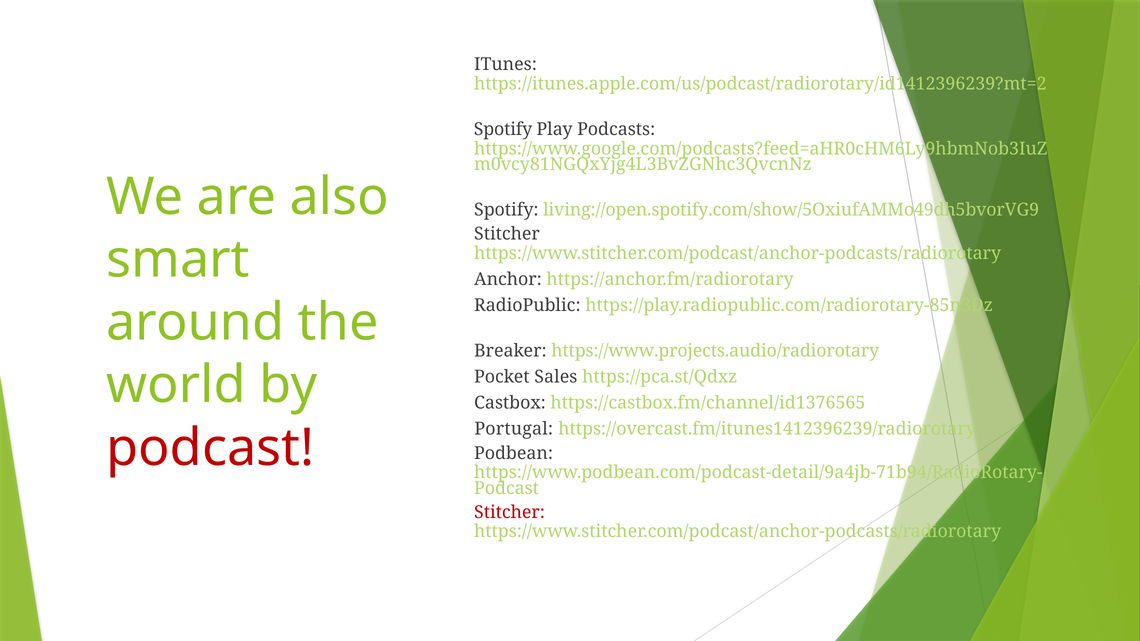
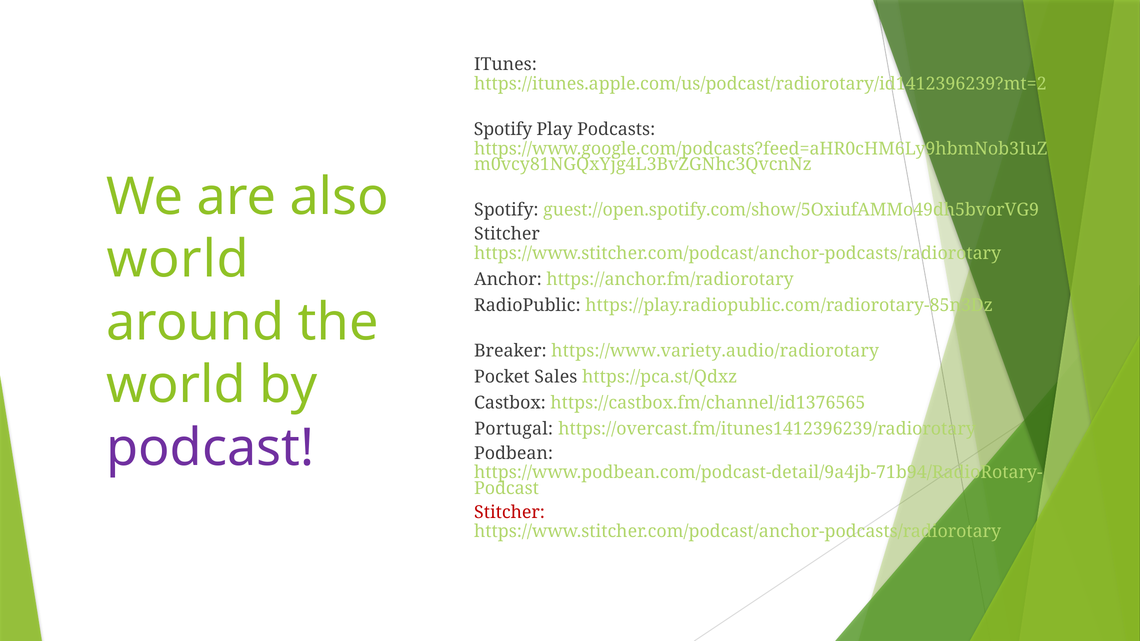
living://open.spotify.com/show/5OxiufAMMo49dh5bvorVG9: living://open.spotify.com/show/5OxiufAMMo49dh5bvorVG9 -> guest://open.spotify.com/show/5OxiufAMMo49dh5bvorVG9
smart at (178, 260): smart -> world
https://www.projects.audio/radiorotary: https://www.projects.audio/radiorotary -> https://www.variety.audio/radiorotary
podcast at (210, 448) colour: red -> purple
